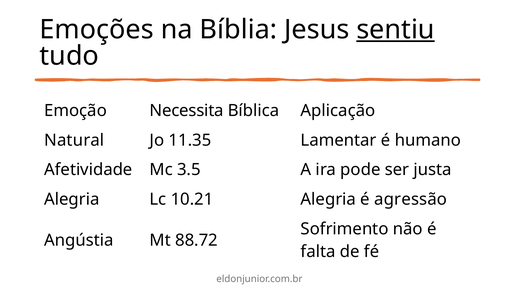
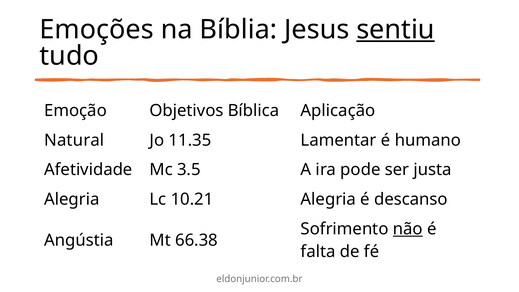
Necessita: Necessita -> Objetivos
agressão: agressão -> descanso
não underline: none -> present
88.72: 88.72 -> 66.38
